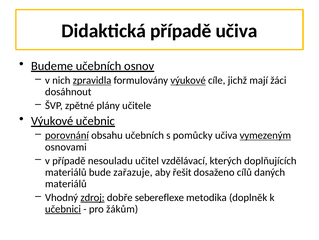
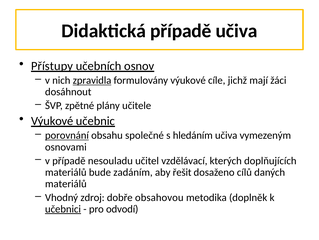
Budeme: Budeme -> Přístupy
výukové at (188, 80) underline: present -> none
obsahu učebních: učebních -> společné
pomůcky: pomůcky -> hledáním
vymezeným underline: present -> none
zařazuje: zařazuje -> zadáním
zdroj underline: present -> none
sebereflexe: sebereflexe -> obsahovou
žákům: žákům -> odvodí
